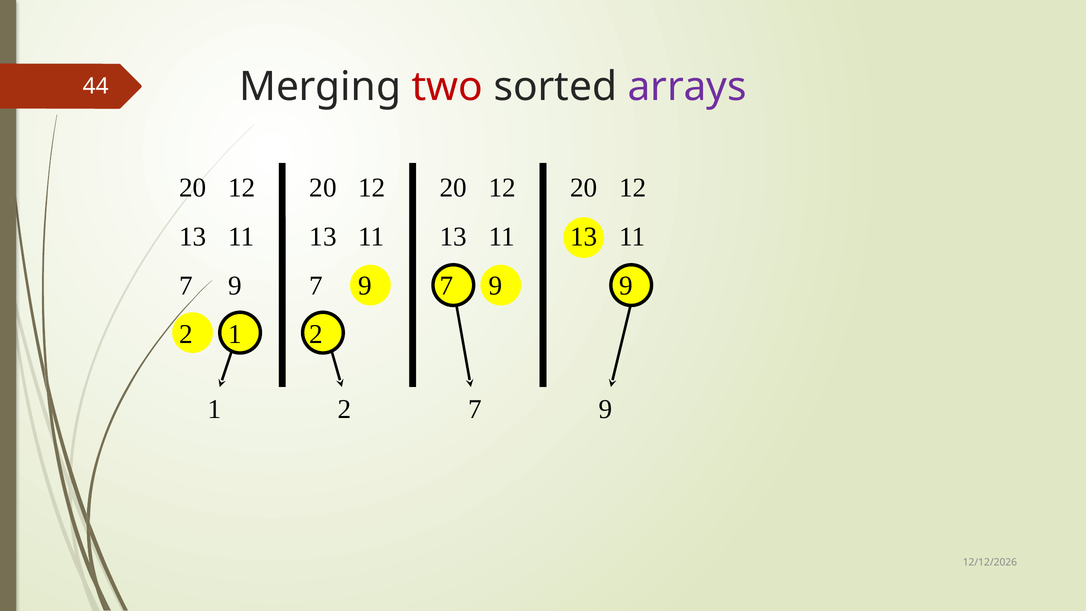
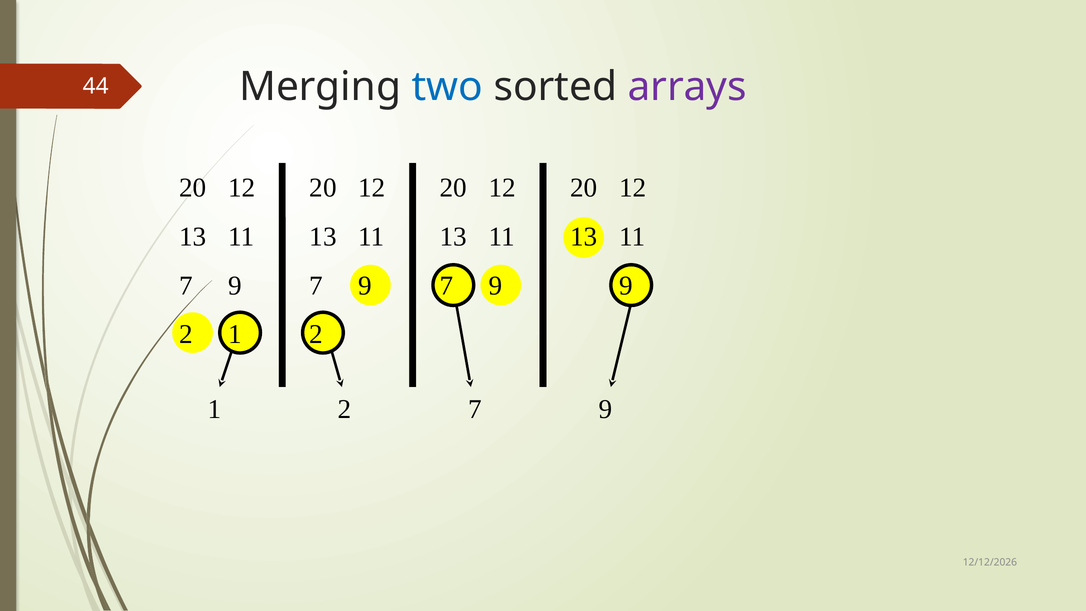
two colour: red -> blue
